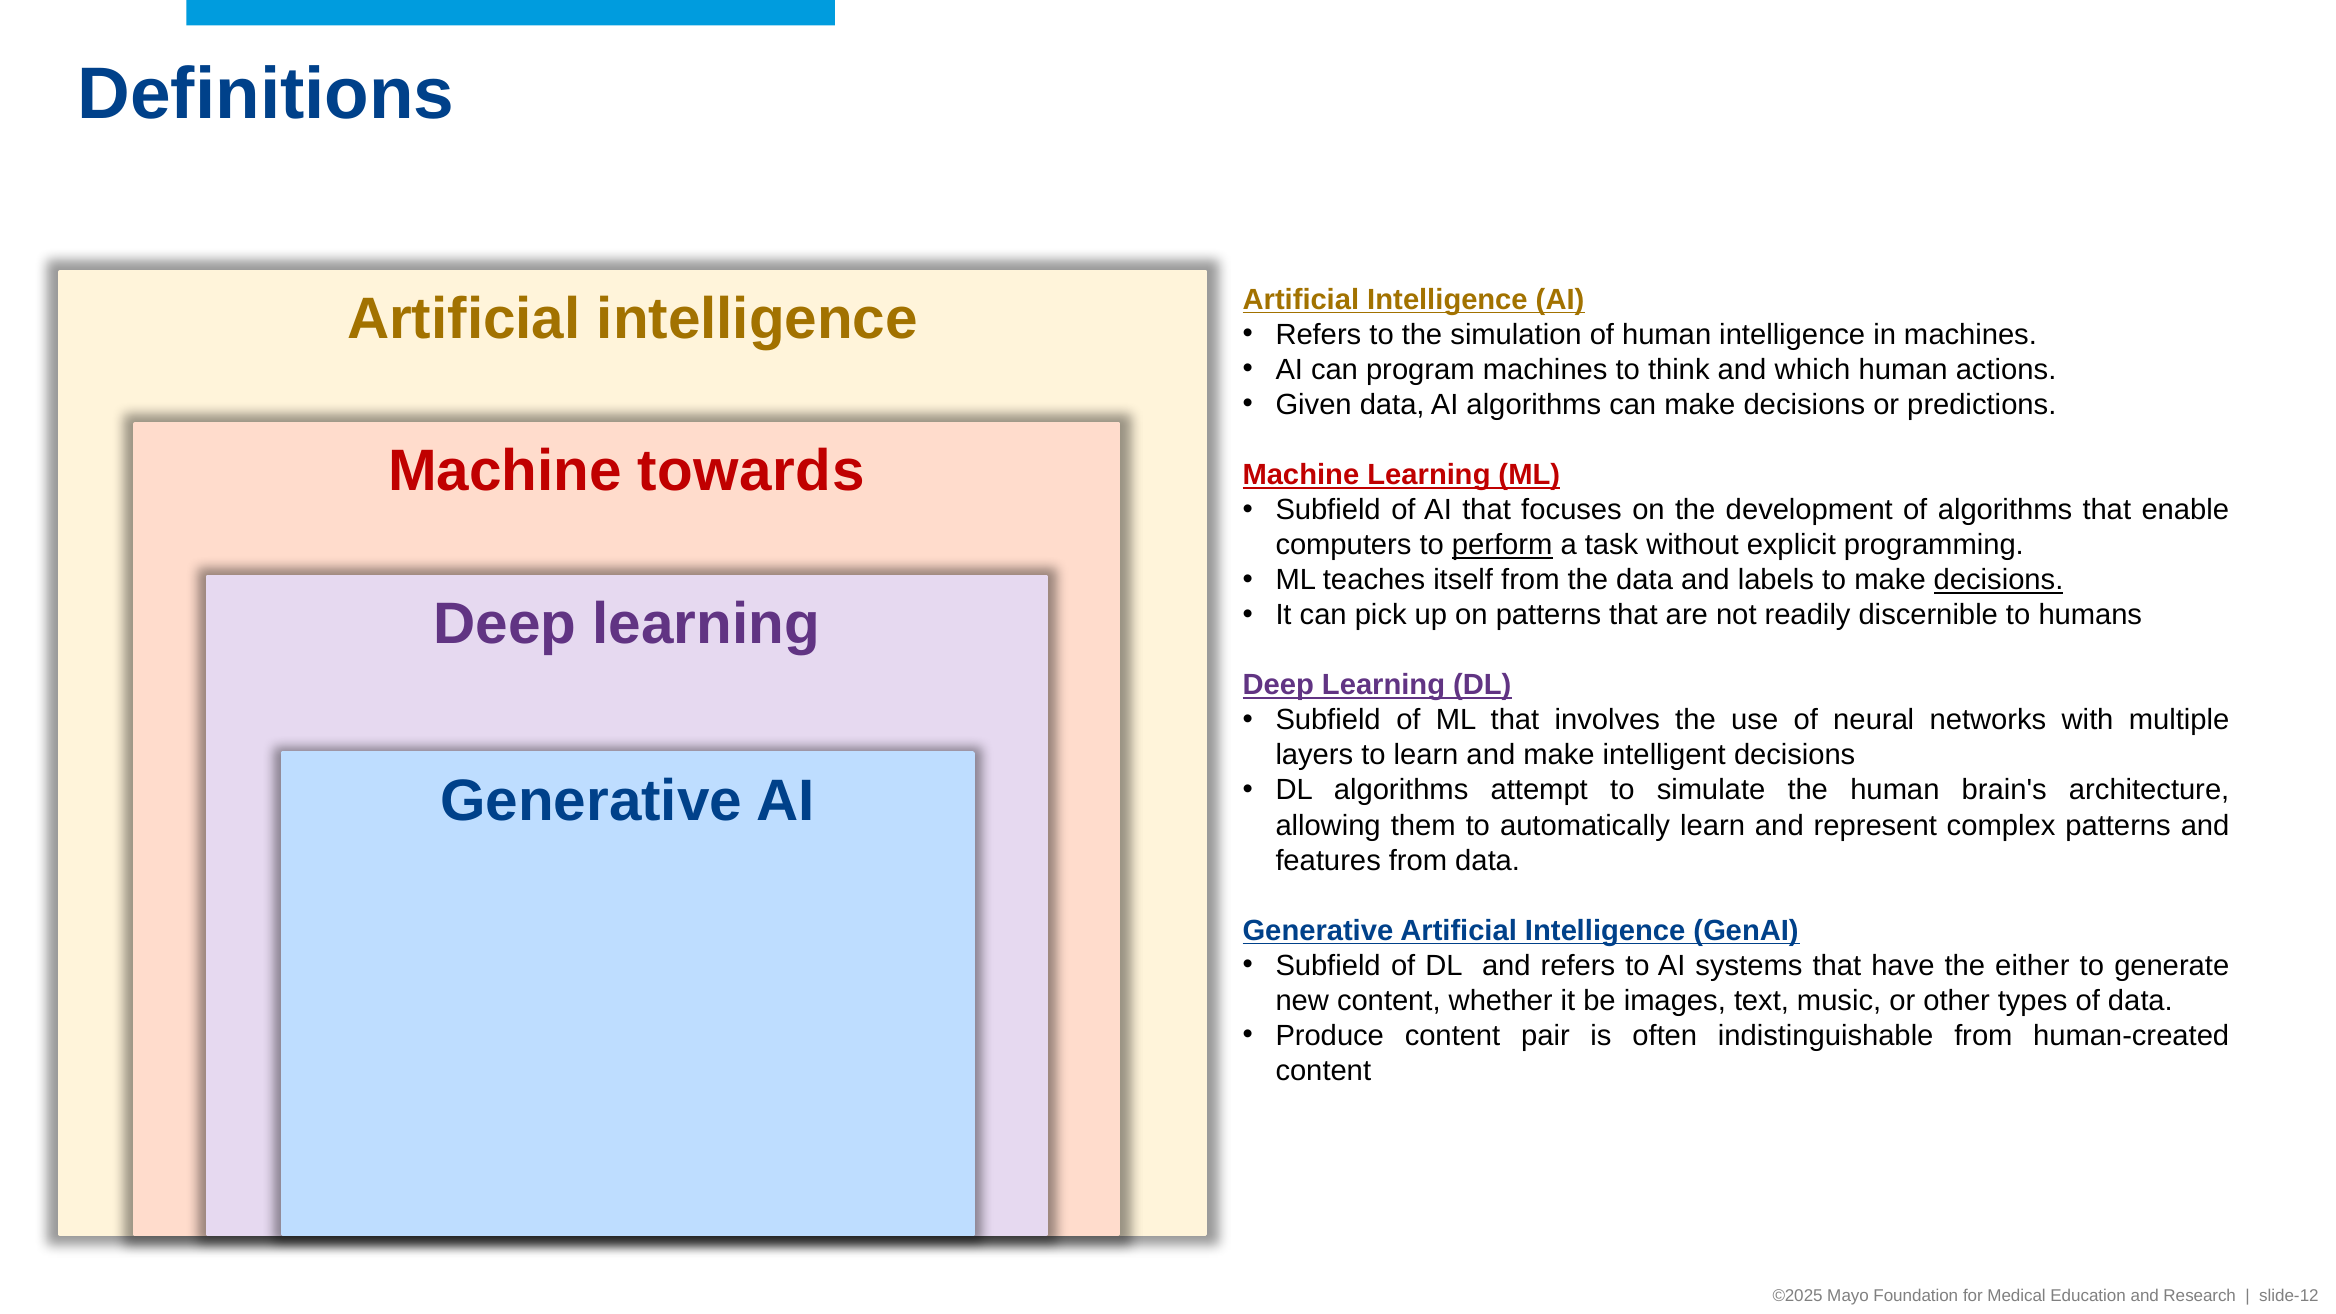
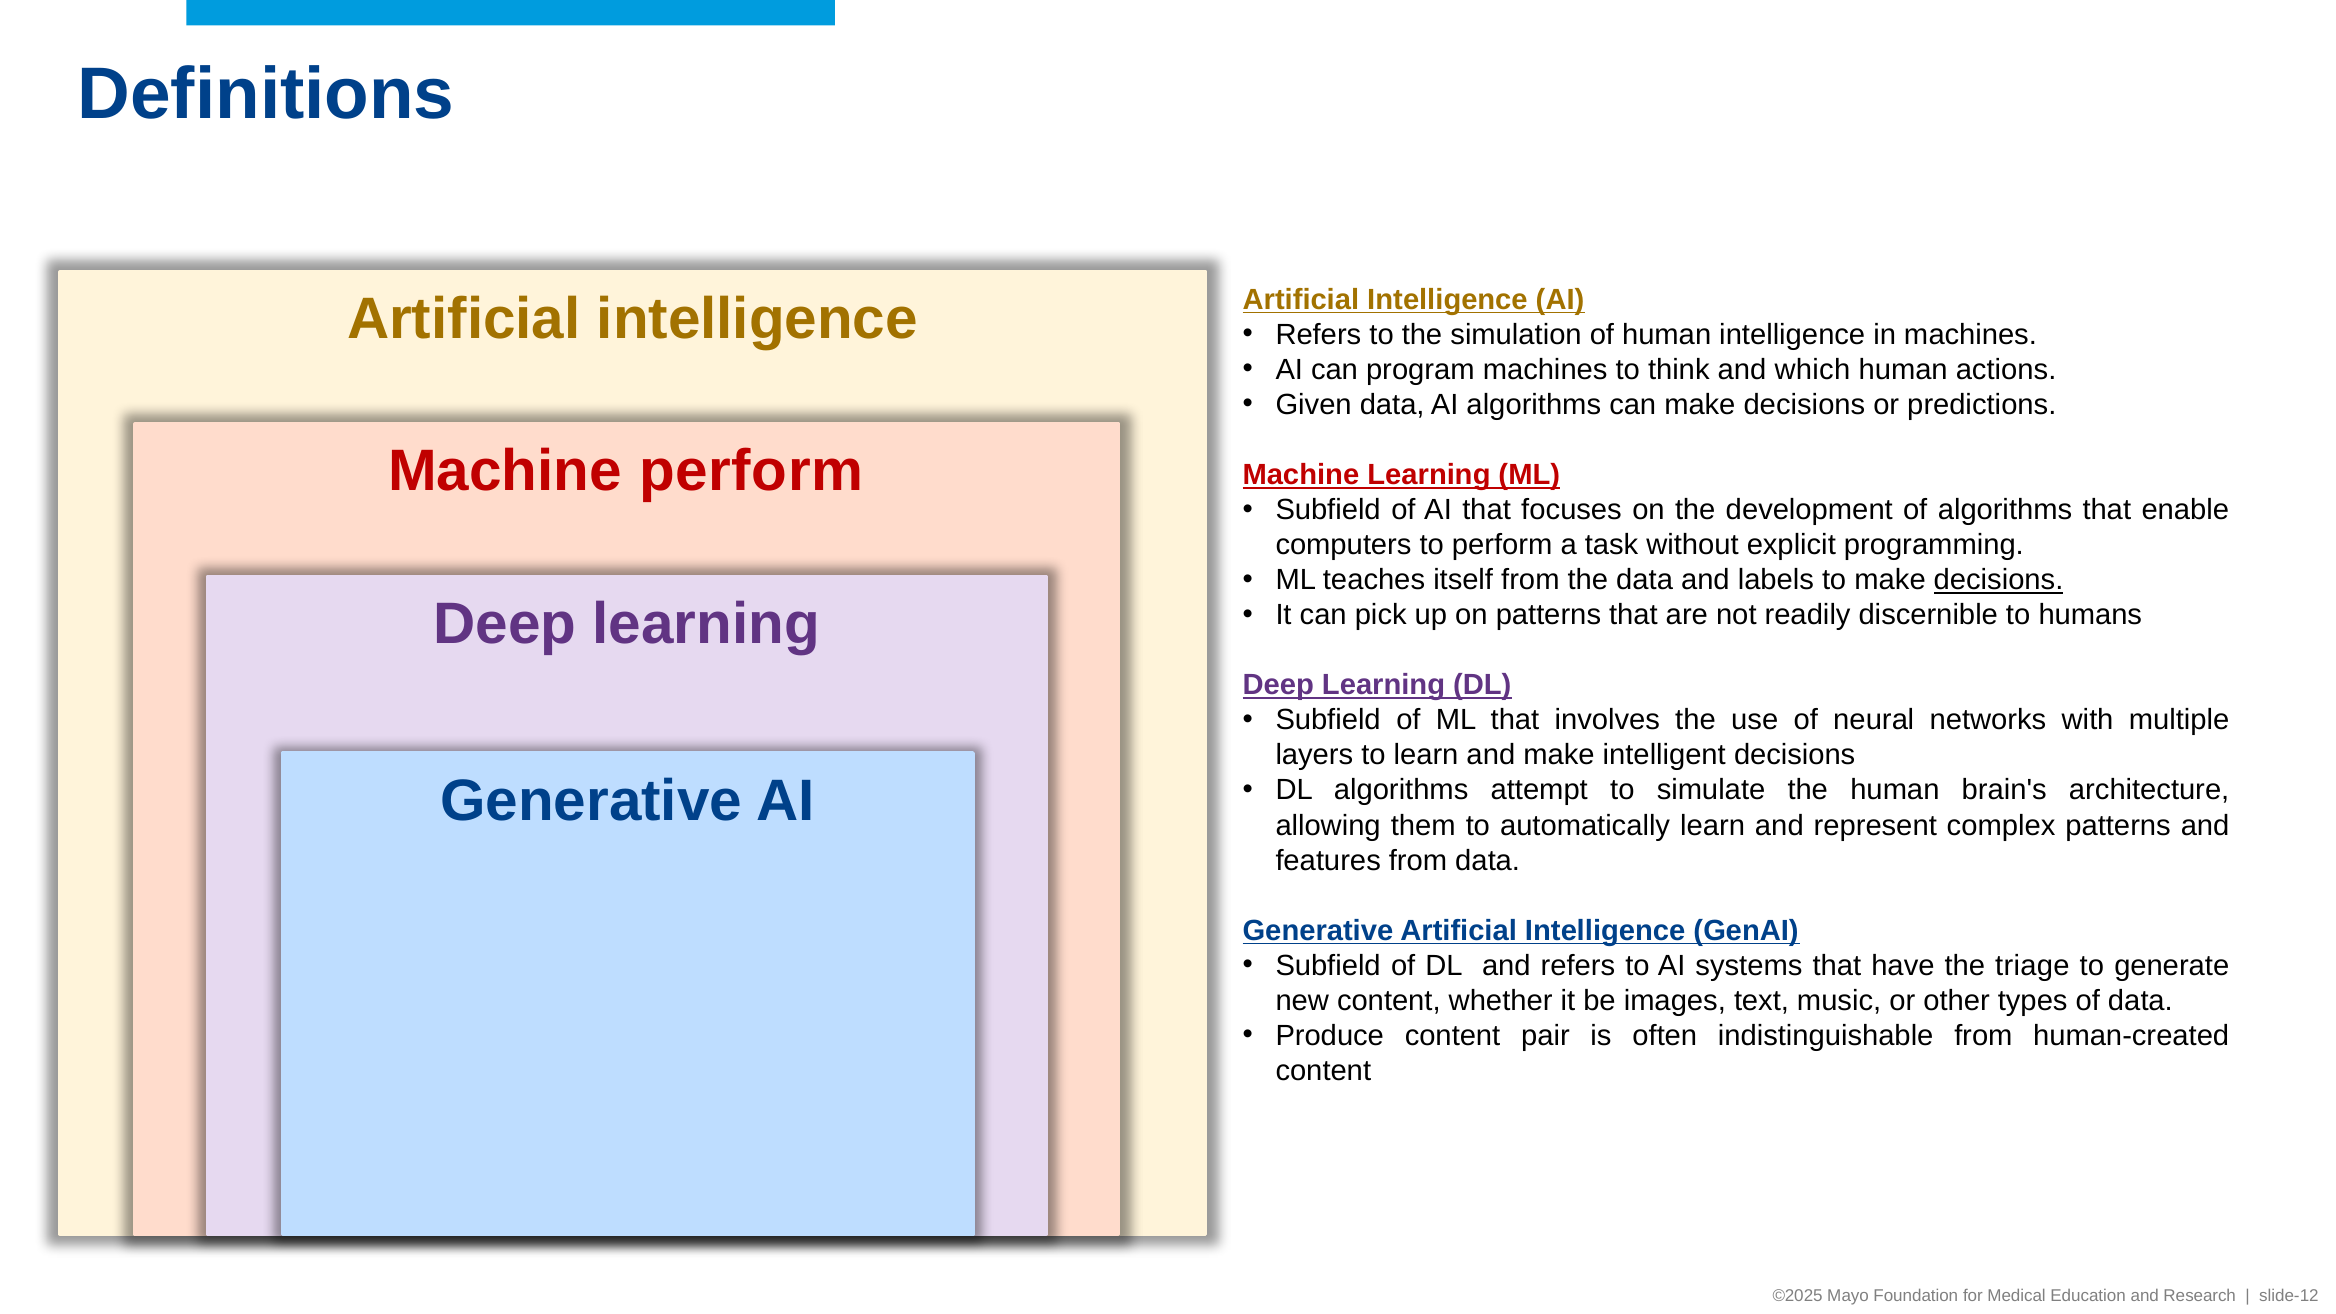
Machine towards: towards -> perform
perform at (1502, 545) underline: present -> none
either: either -> triage
